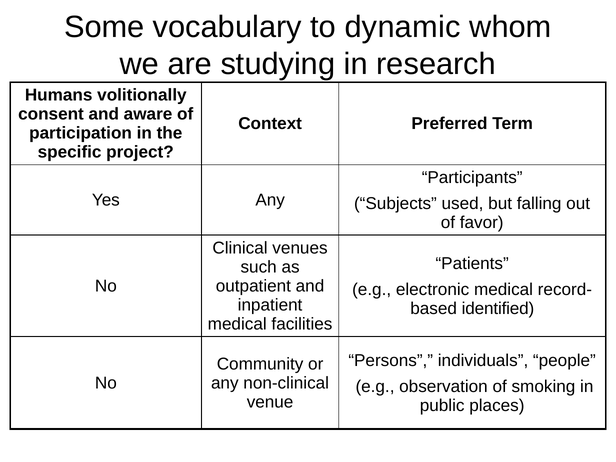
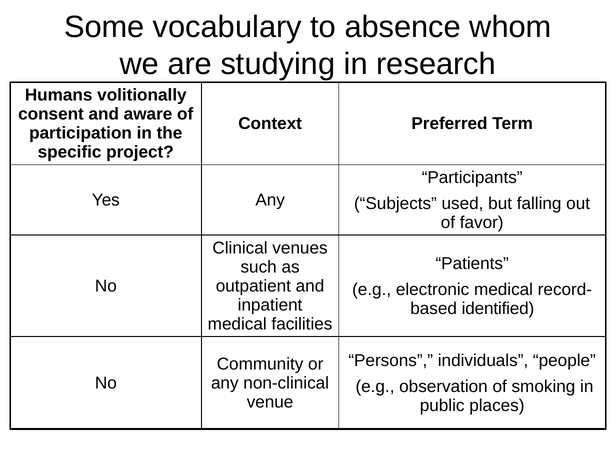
dynamic: dynamic -> absence
